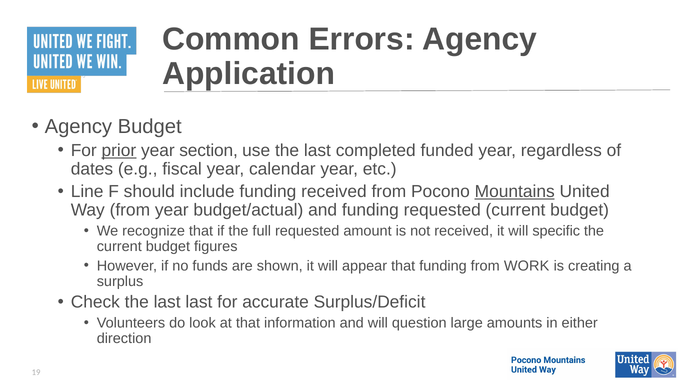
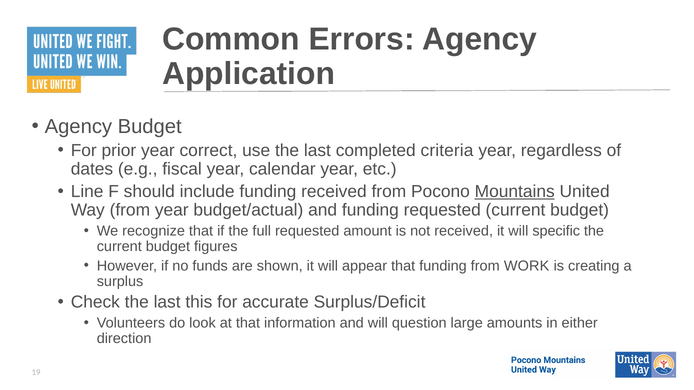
prior underline: present -> none
section: section -> correct
funded: funded -> criteria
last last: last -> this
